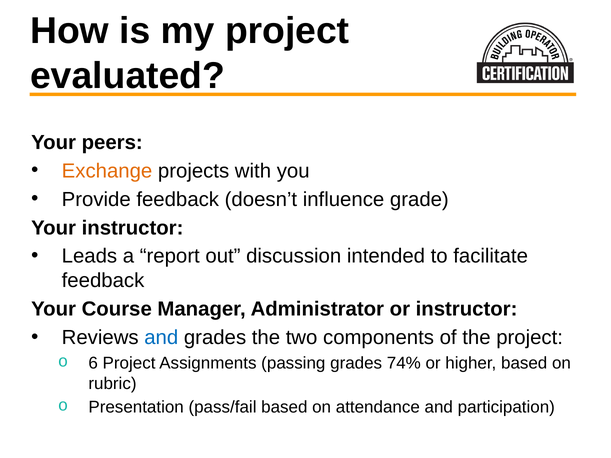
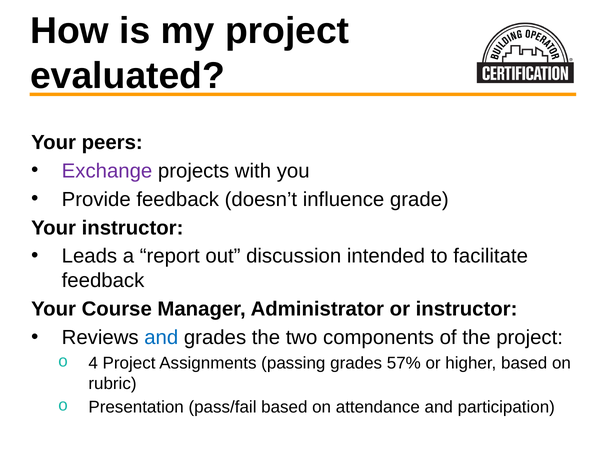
Exchange colour: orange -> purple
6: 6 -> 4
74%: 74% -> 57%
